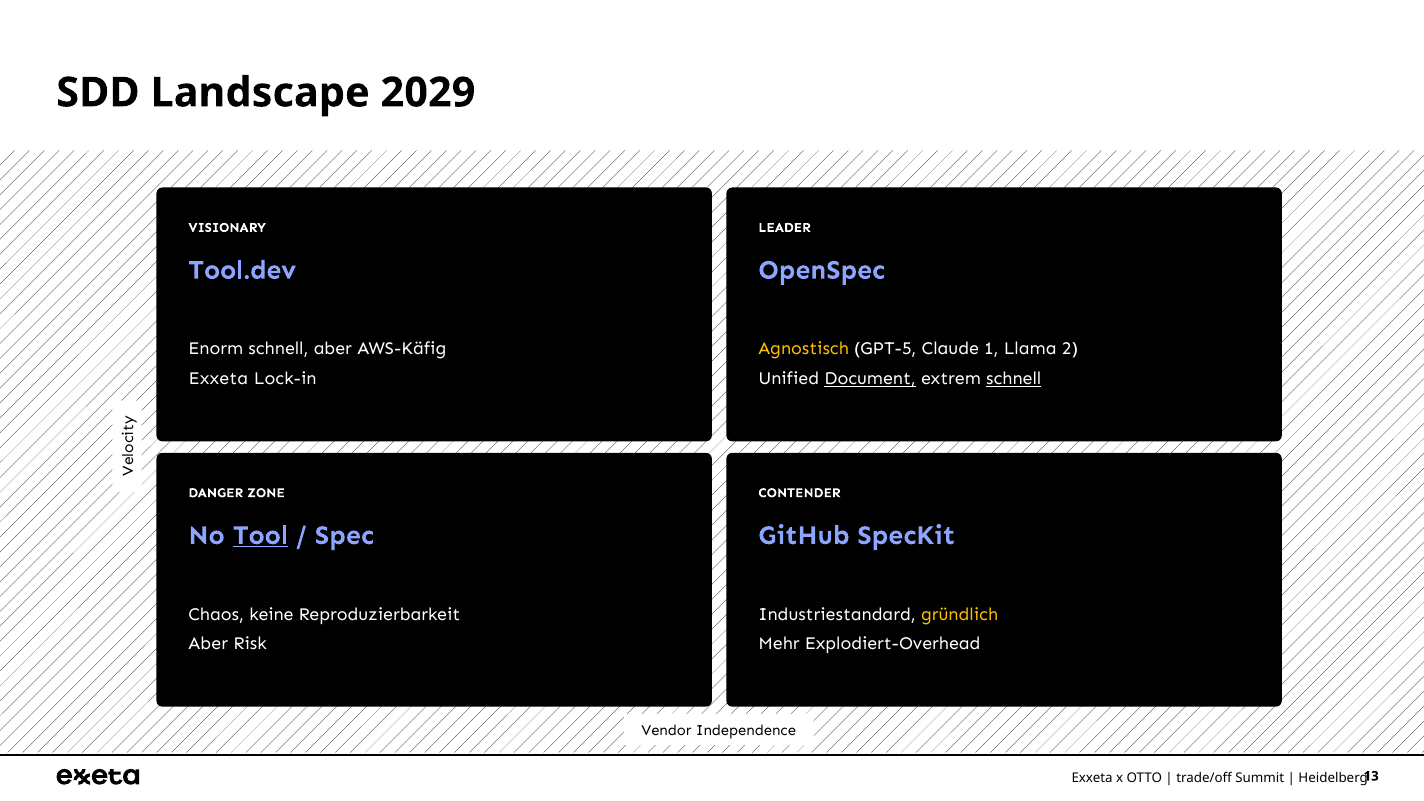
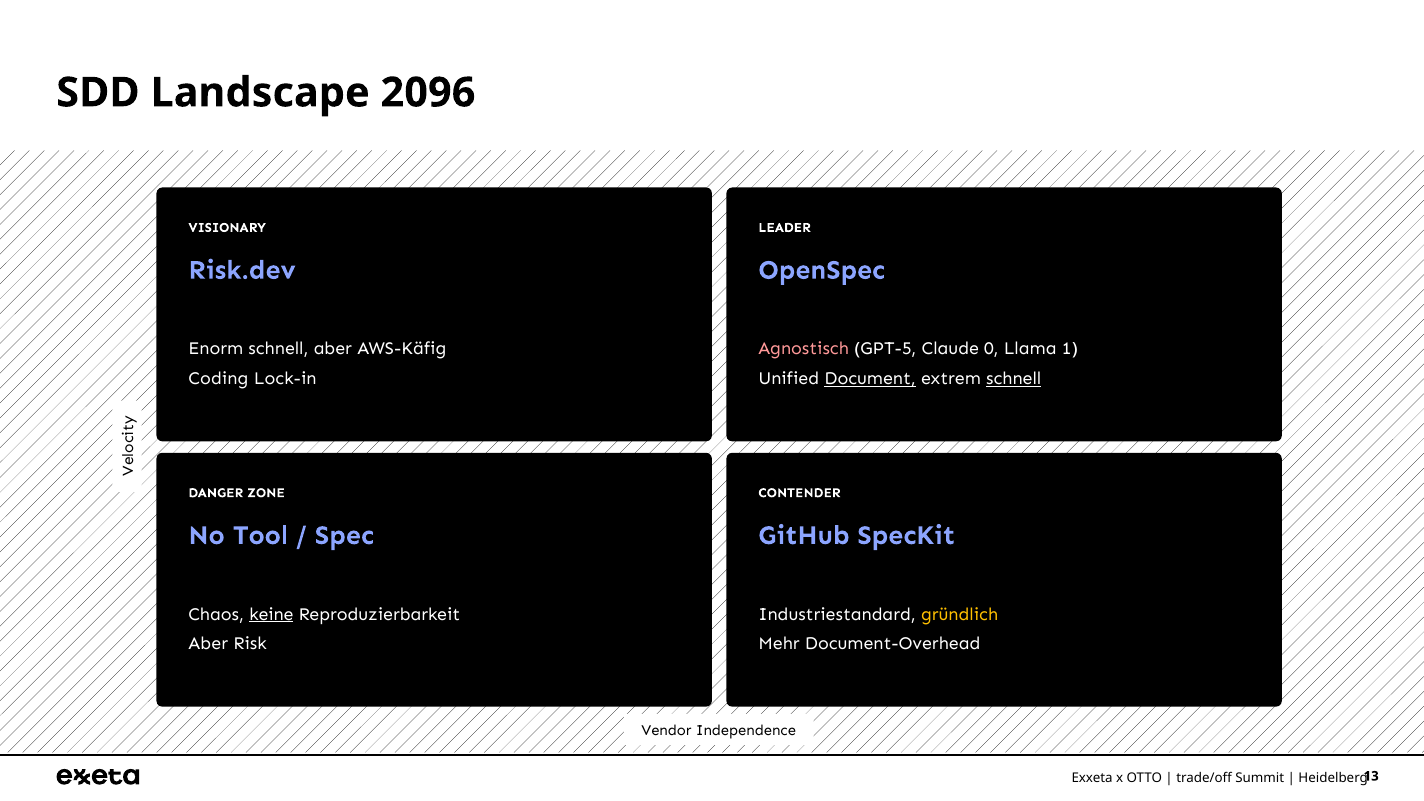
2029: 2029 -> 2096
Tool.dev: Tool.dev -> Risk.dev
Agnostisch colour: yellow -> pink
1: 1 -> 0
2: 2 -> 1
Exxeta at (218, 379): Exxeta -> Coding
Tool underline: present -> none
keine underline: none -> present
Explodiert-Overhead: Explodiert-Overhead -> Document-Overhead
